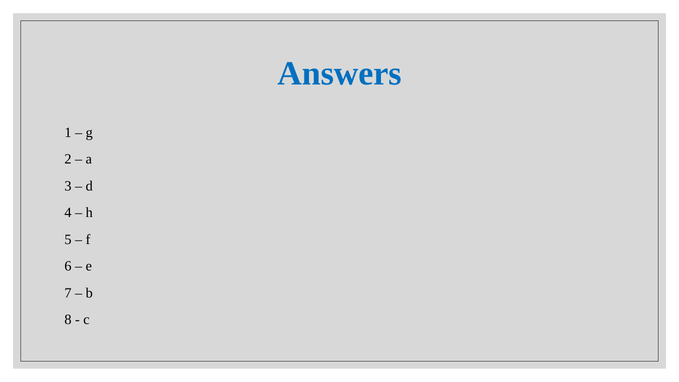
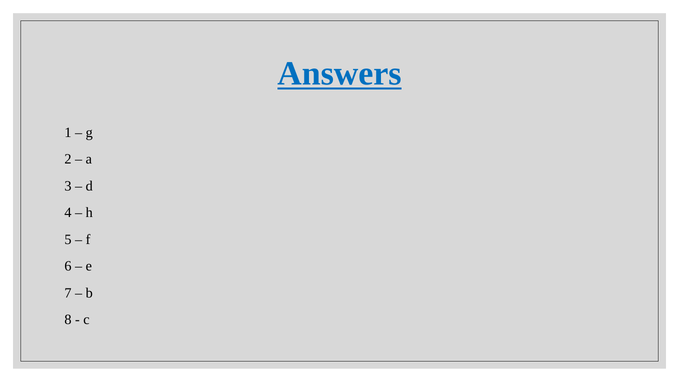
Answers underline: none -> present
